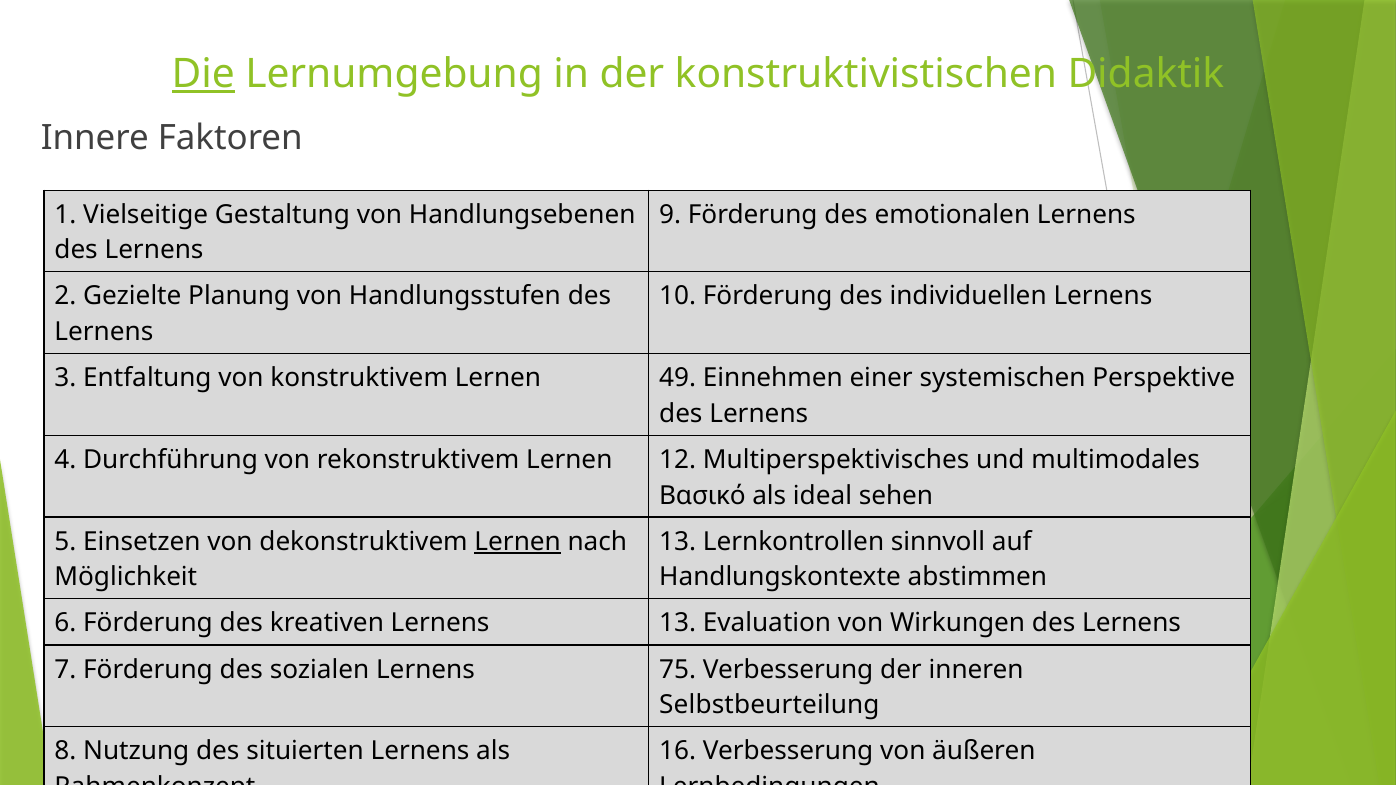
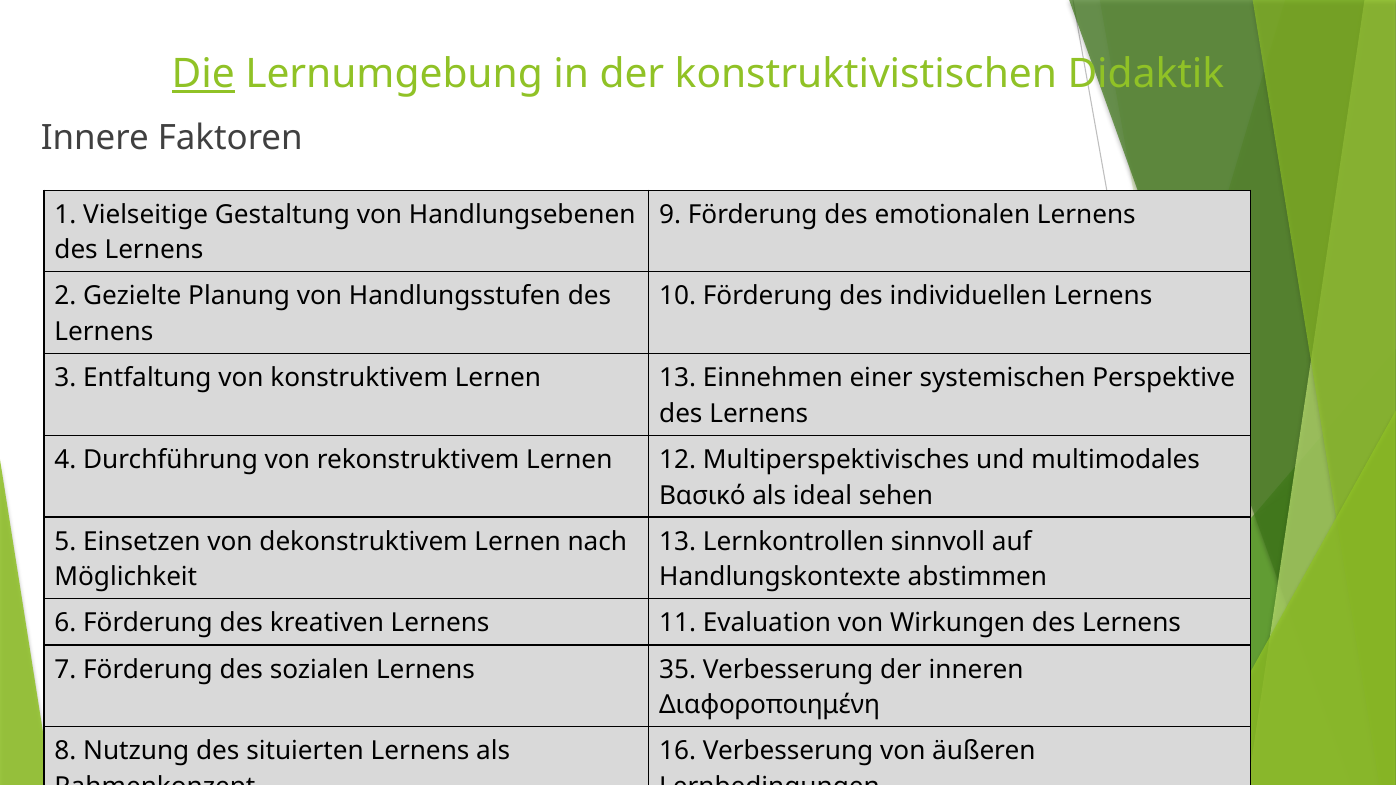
Lernen 49: 49 -> 13
Lernen at (518, 542) underline: present -> none
Lernens 13: 13 -> 11
75: 75 -> 35
Selbstbeurteilung: Selbstbeurteilung -> Διαφοροποιημένη
